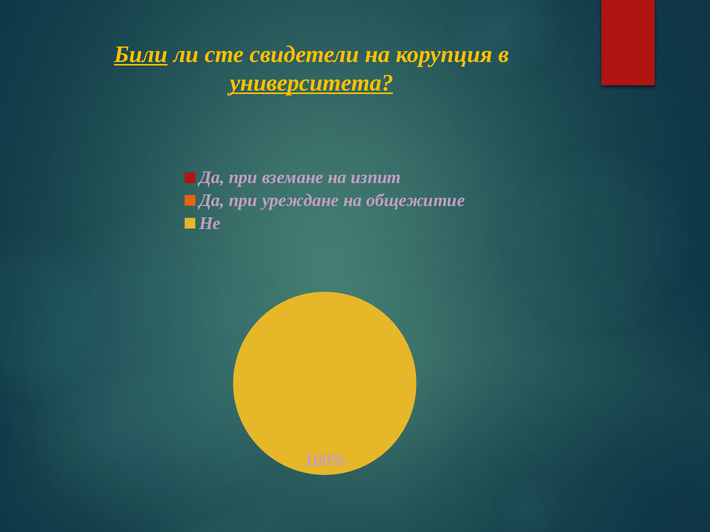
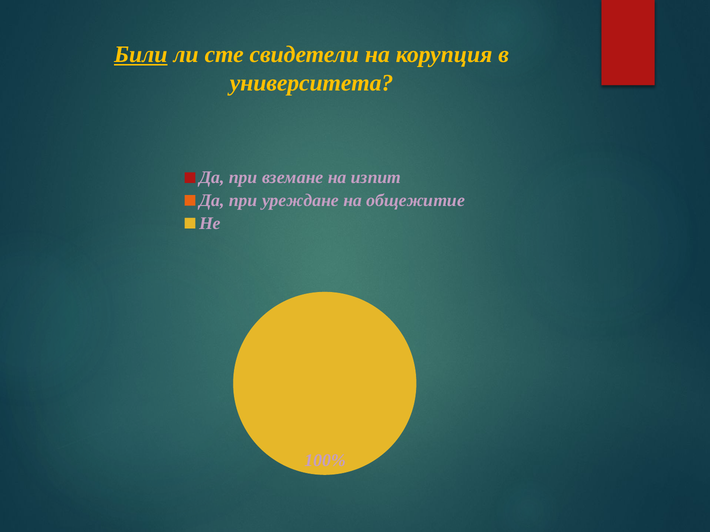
университета underline: present -> none
